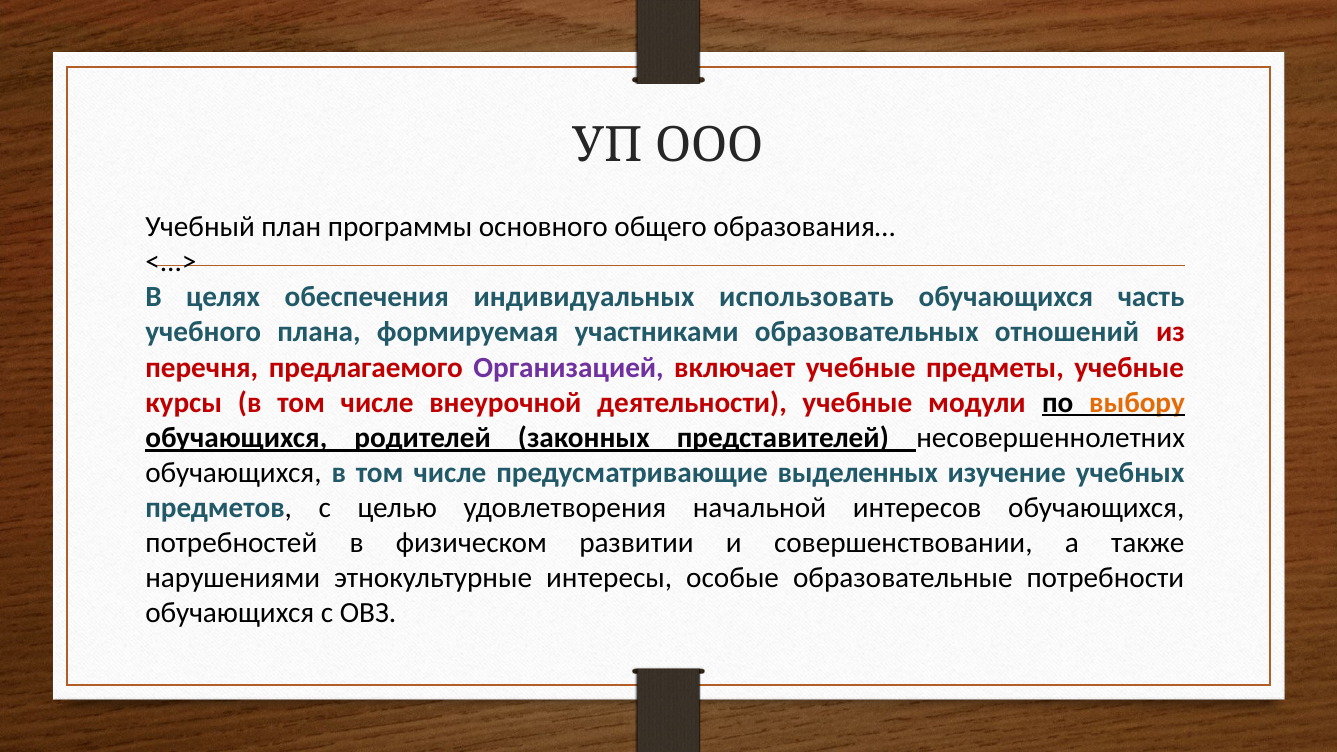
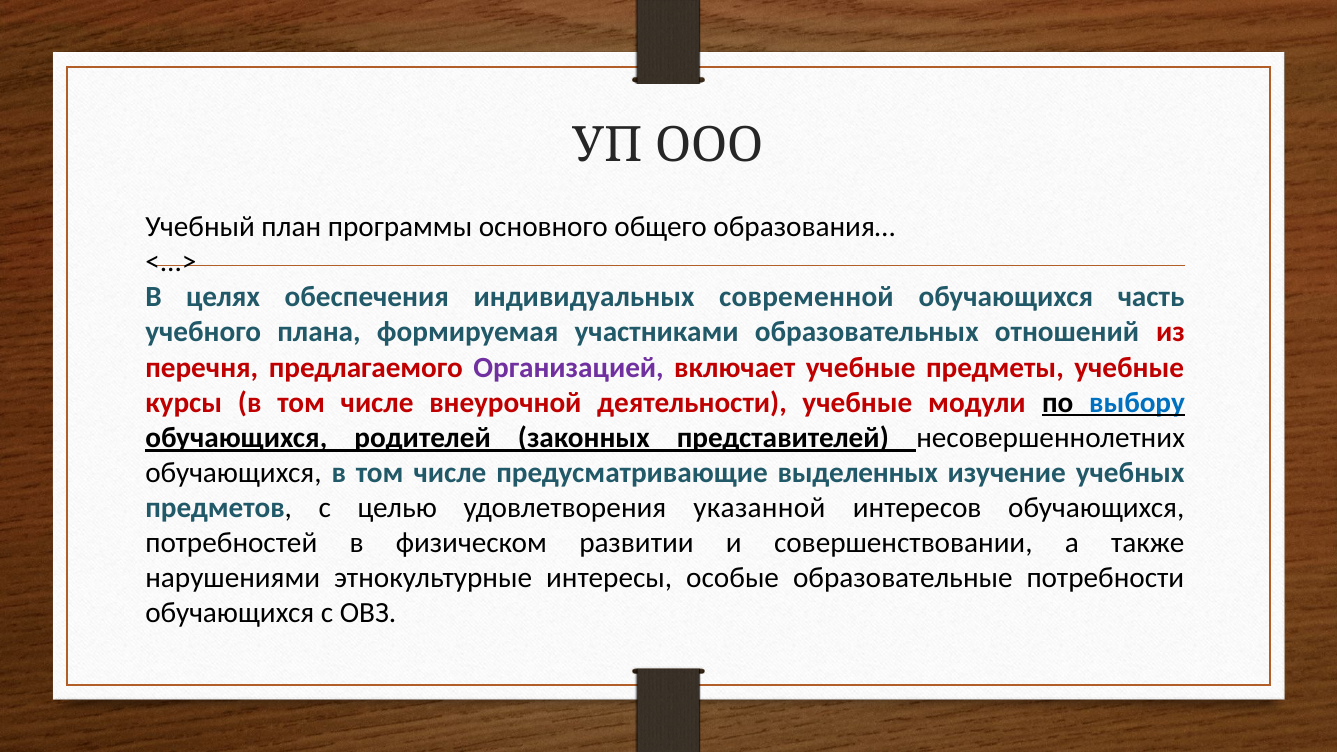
использовать: использовать -> современной
выбору colour: orange -> blue
начальной: начальной -> указанной
